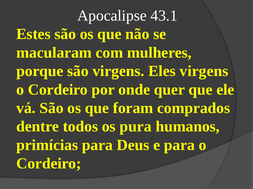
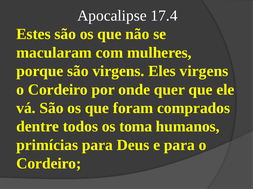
43.1: 43.1 -> 17.4
pura: pura -> toma
